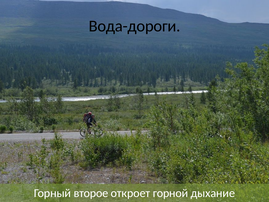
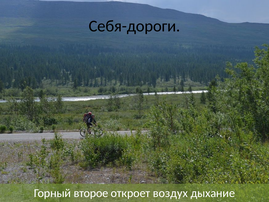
Вода-дороги: Вода-дороги -> Себя-дороги
горной: горной -> воздух
